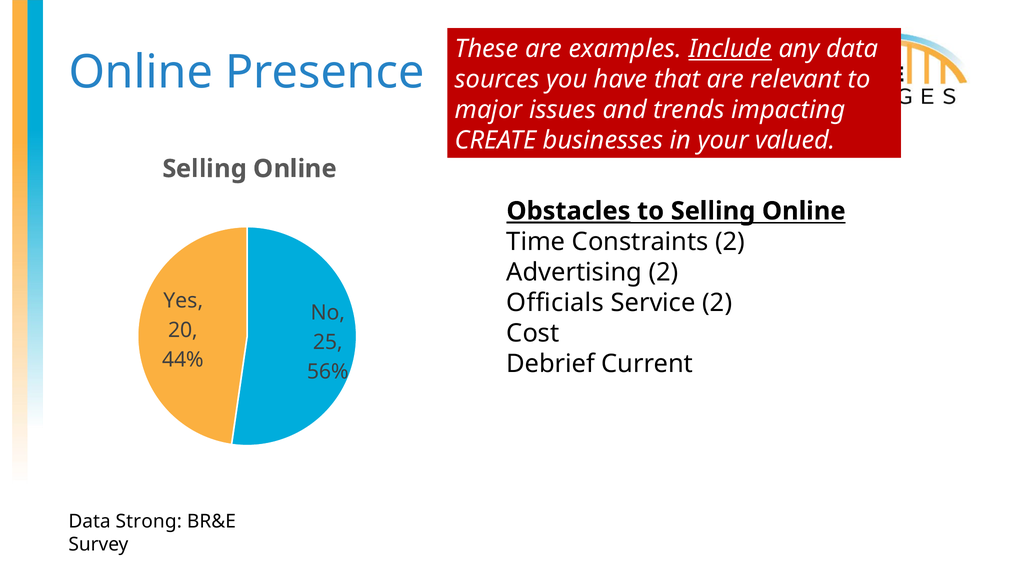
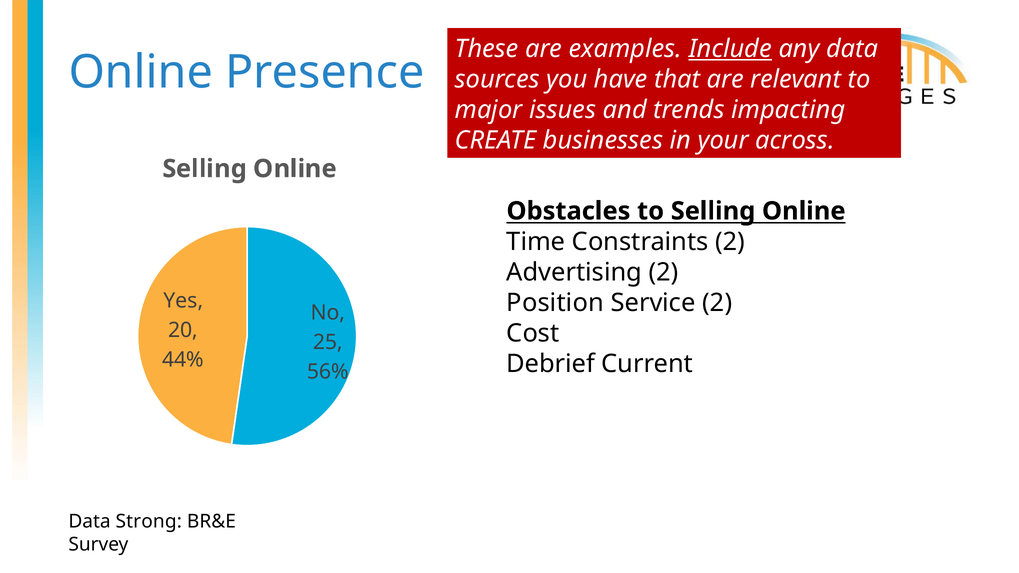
valued: valued -> across
Obstacles underline: present -> none
Officials: Officials -> Position
